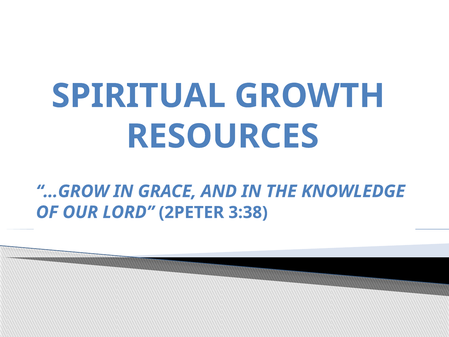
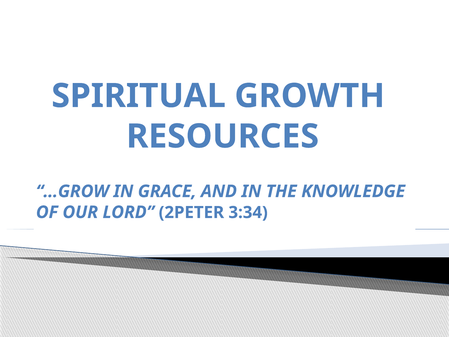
3:38: 3:38 -> 3:34
